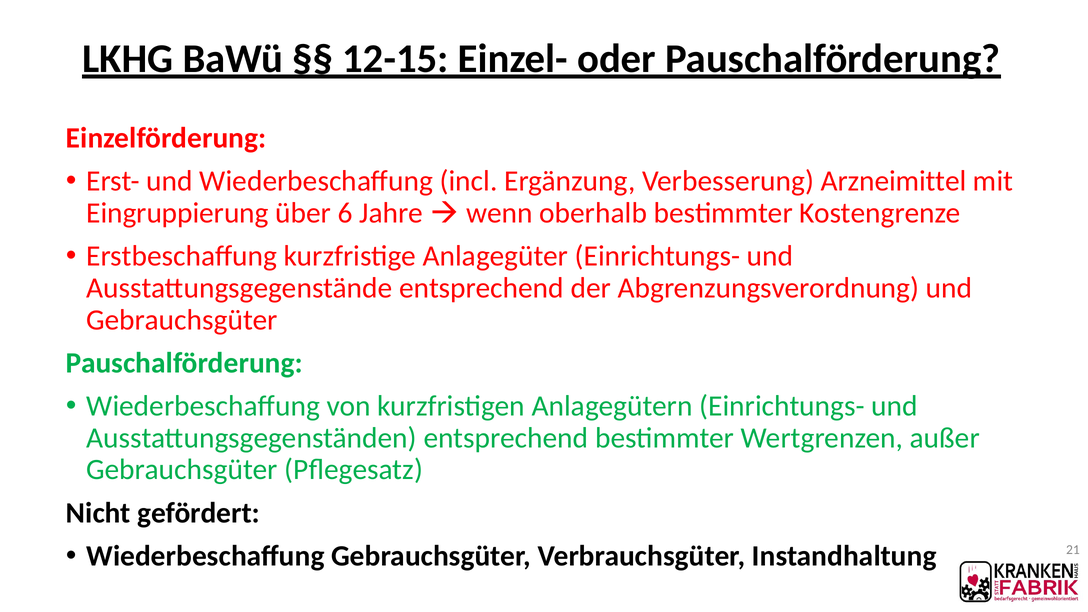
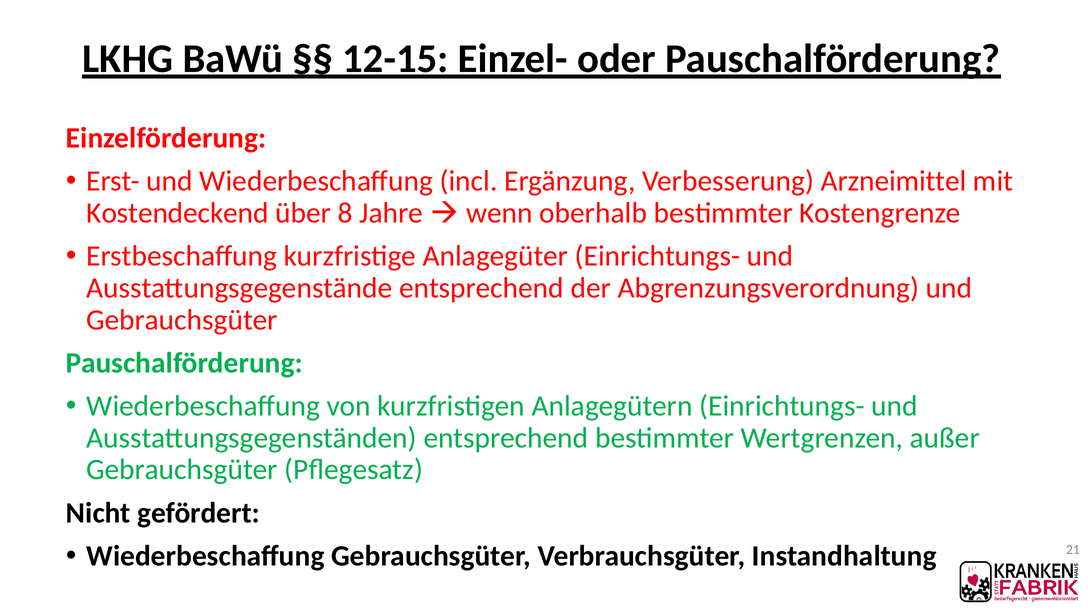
Eingruppierung: Eingruppierung -> Kostendeckend
6: 6 -> 8
